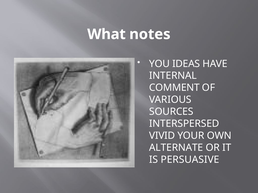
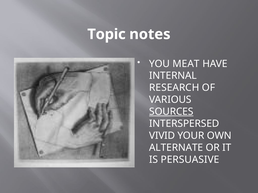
What: What -> Topic
IDEAS: IDEAS -> MEAT
COMMENT: COMMENT -> RESEARCH
SOURCES underline: none -> present
